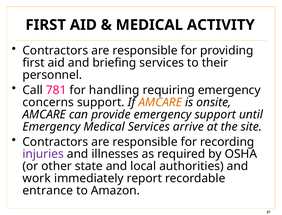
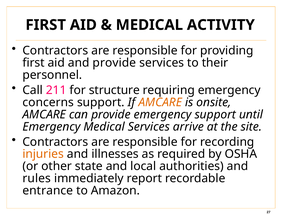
and briefing: briefing -> provide
781: 781 -> 211
handling: handling -> structure
injuries colour: purple -> orange
work: work -> rules
